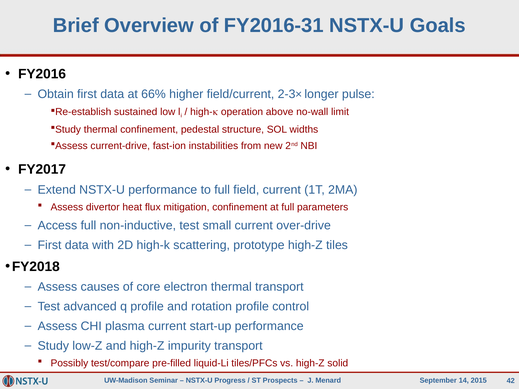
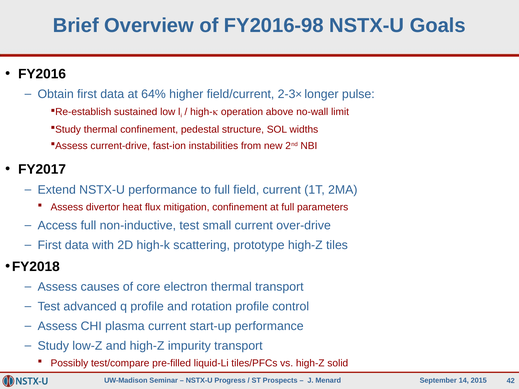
FY2016-31: FY2016-31 -> FY2016-98
66%: 66% -> 64%
